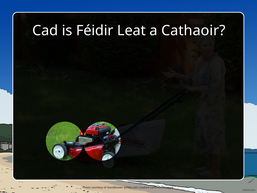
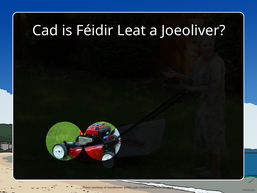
Cathaoir: Cathaoir -> Joeoliver
